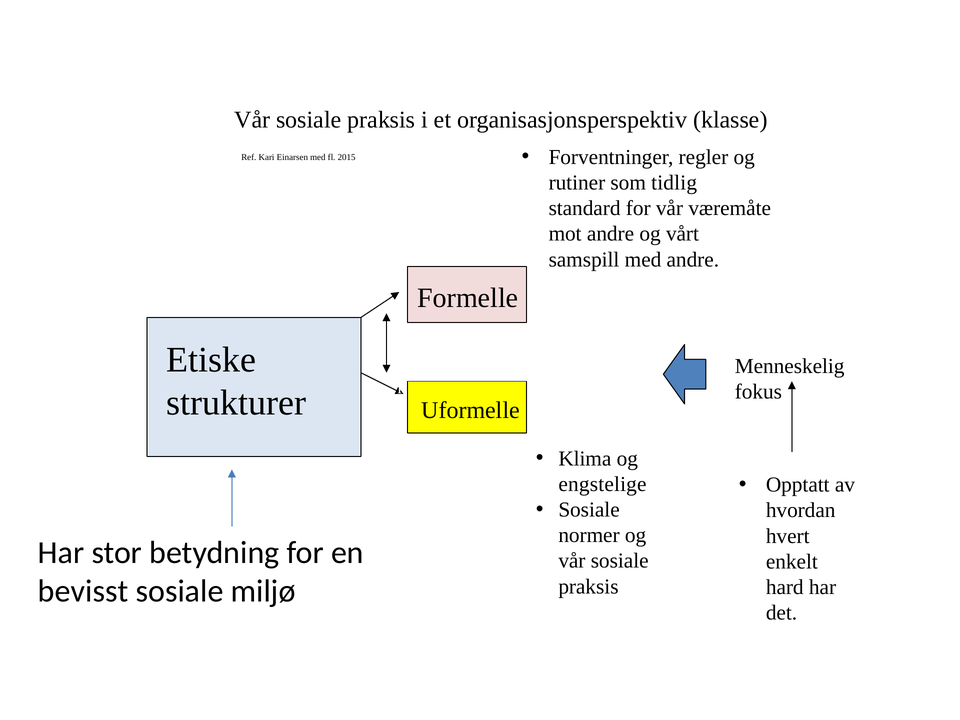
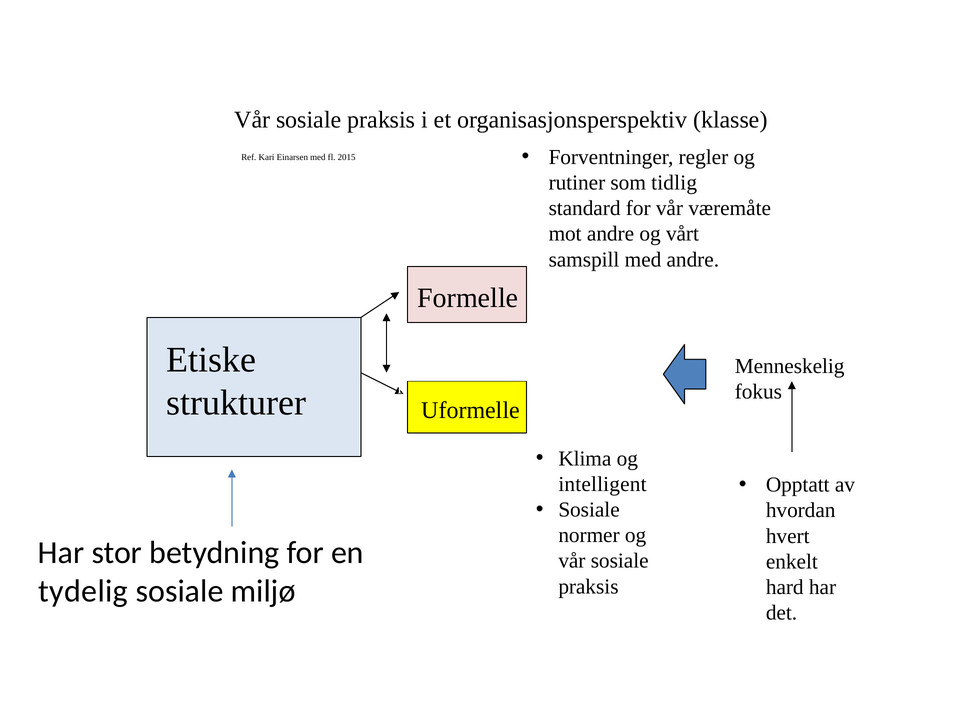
engstelige: engstelige -> intelligent
bevisst: bevisst -> tydelig
